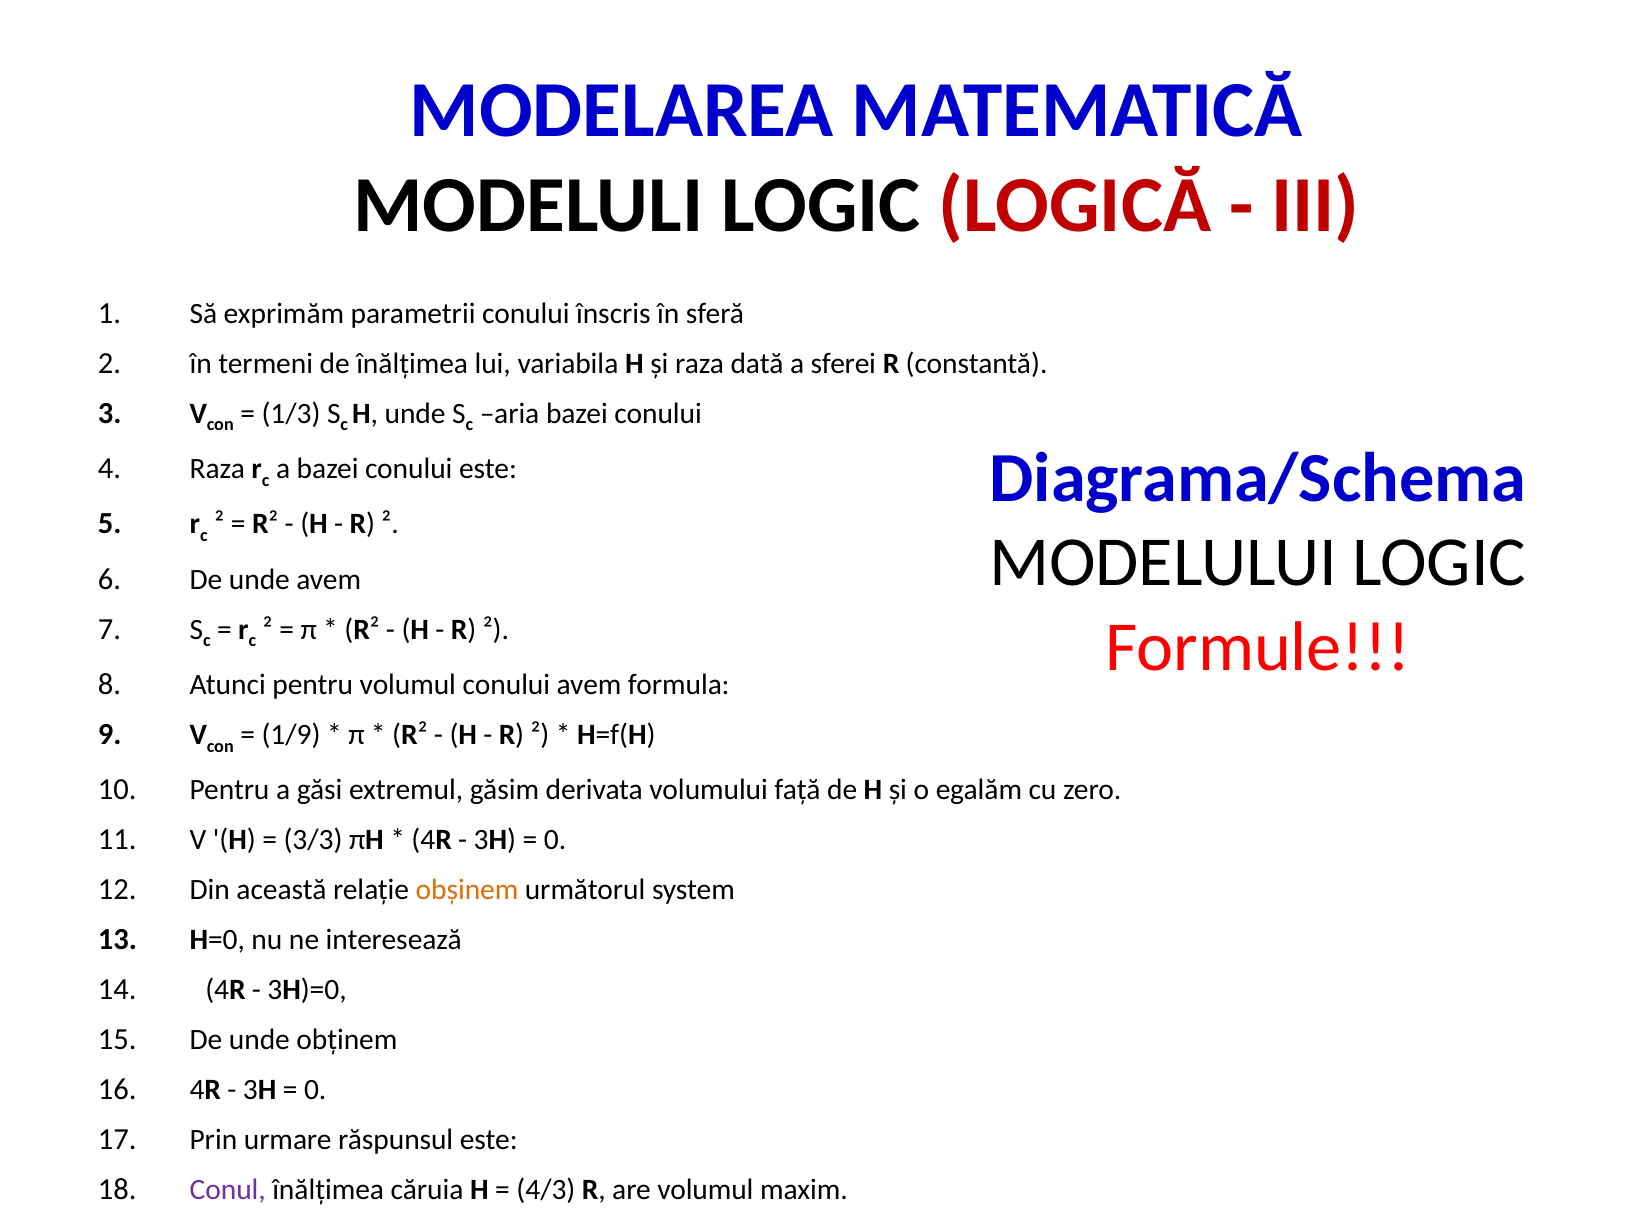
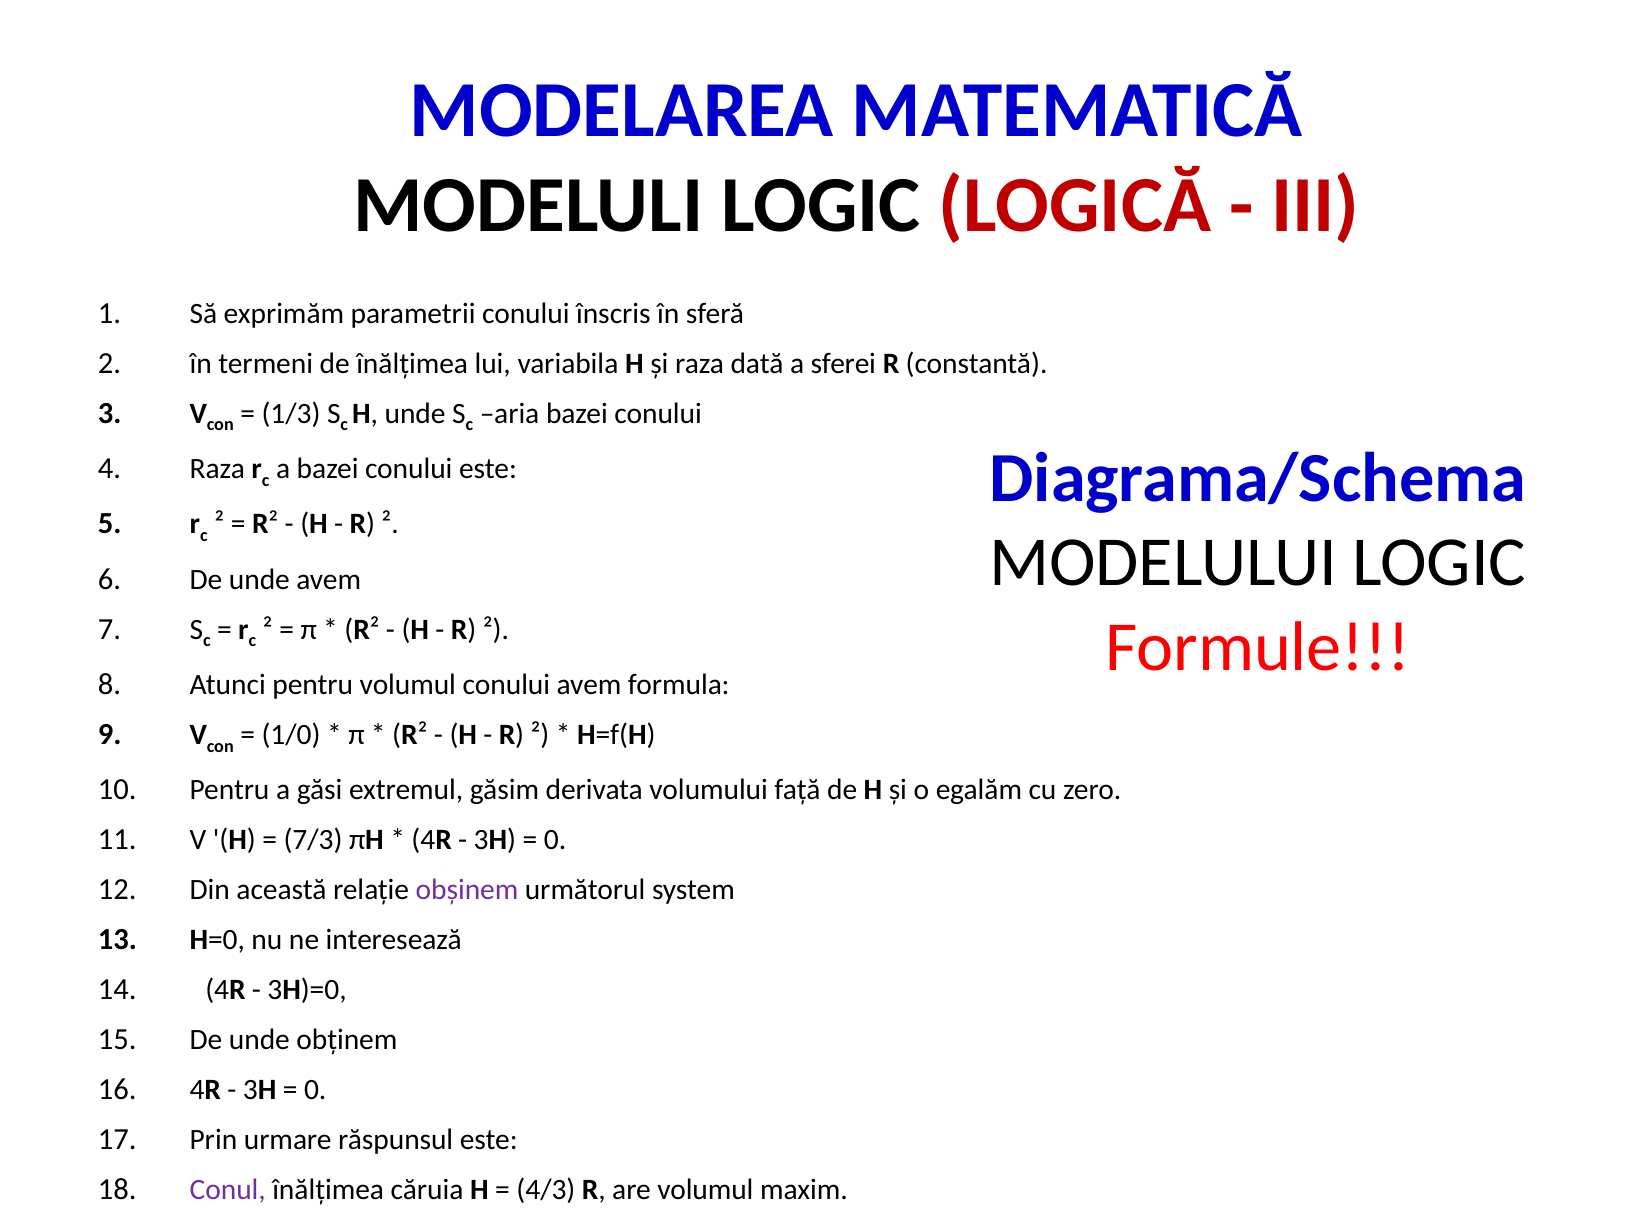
1/9: 1/9 -> 1/0
3/3: 3/3 -> 7/3
obșinem colour: orange -> purple
